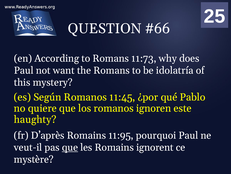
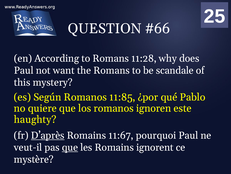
11:73: 11:73 -> 11:28
idolatría: idolatría -> scandale
11:45: 11:45 -> 11:85
D’après underline: none -> present
11:95: 11:95 -> 11:67
